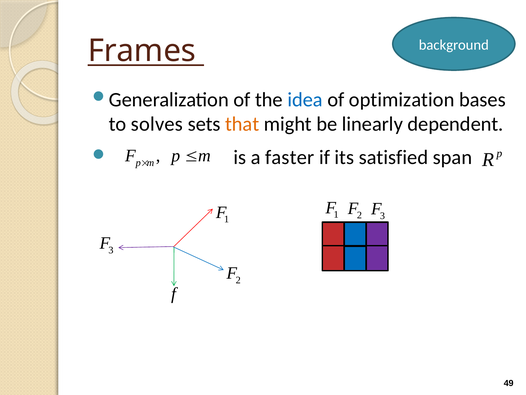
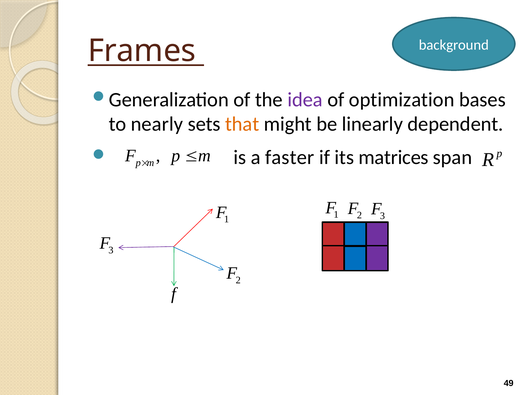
idea colour: blue -> purple
solves: solves -> nearly
satisfied: satisfied -> matrices
